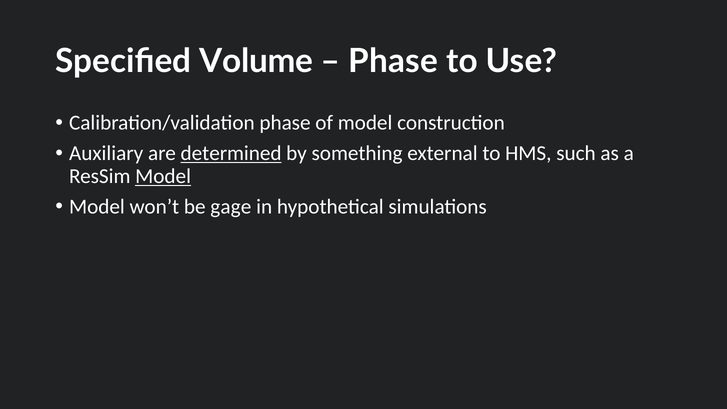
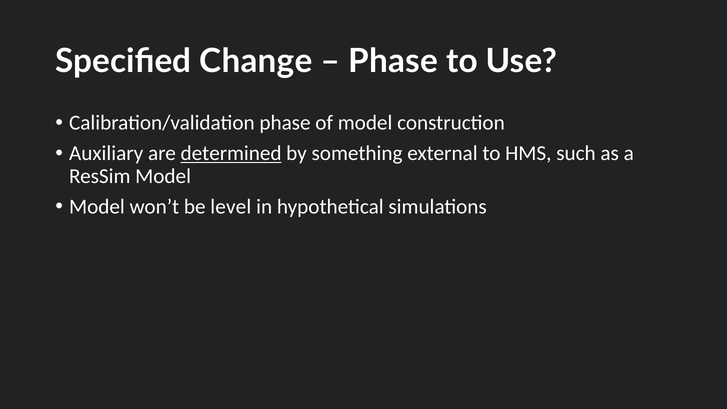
Volume: Volume -> Change
Model at (163, 176) underline: present -> none
gage: gage -> level
